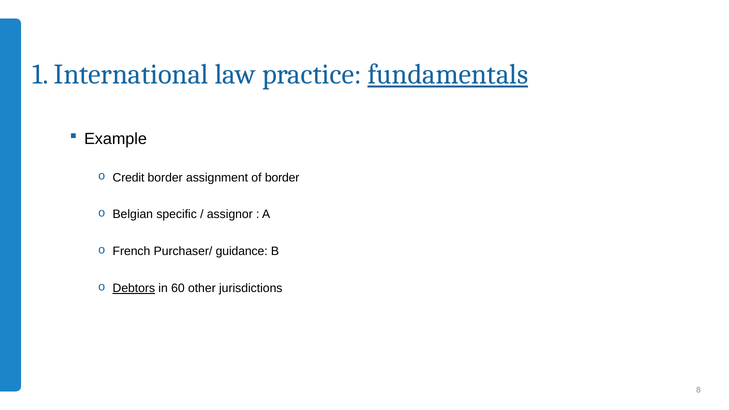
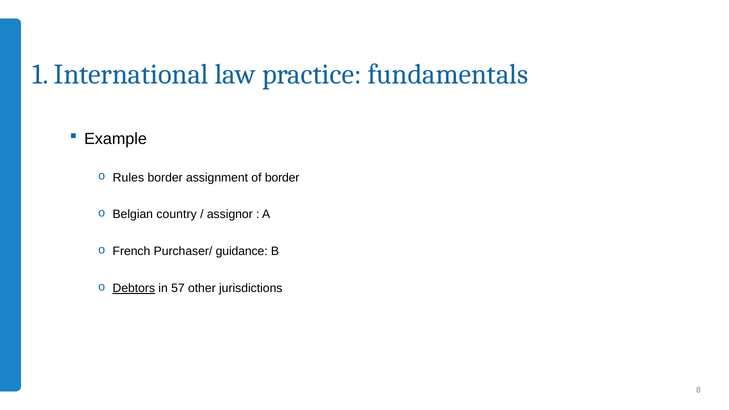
fundamentals underline: present -> none
Credit: Credit -> Rules
specific: specific -> country
60: 60 -> 57
